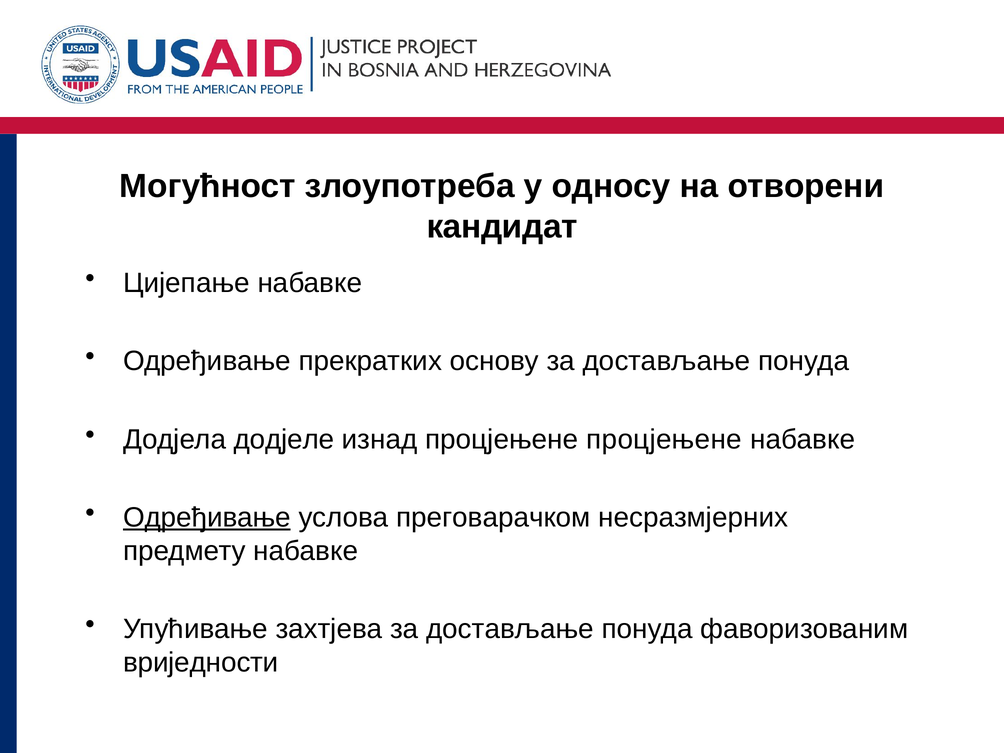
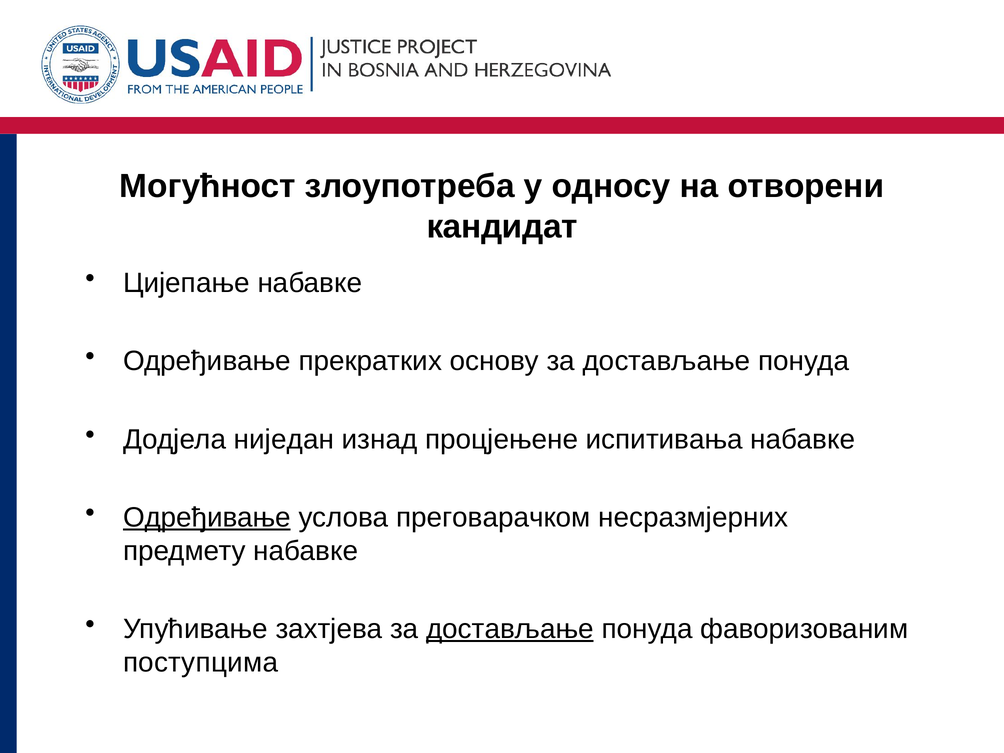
додјеле: додјеле -> ниједан
процјењене процјењене: процјењене -> испитивања
достављање at (510, 629) underline: none -> present
вриједности: вриједности -> поступцима
